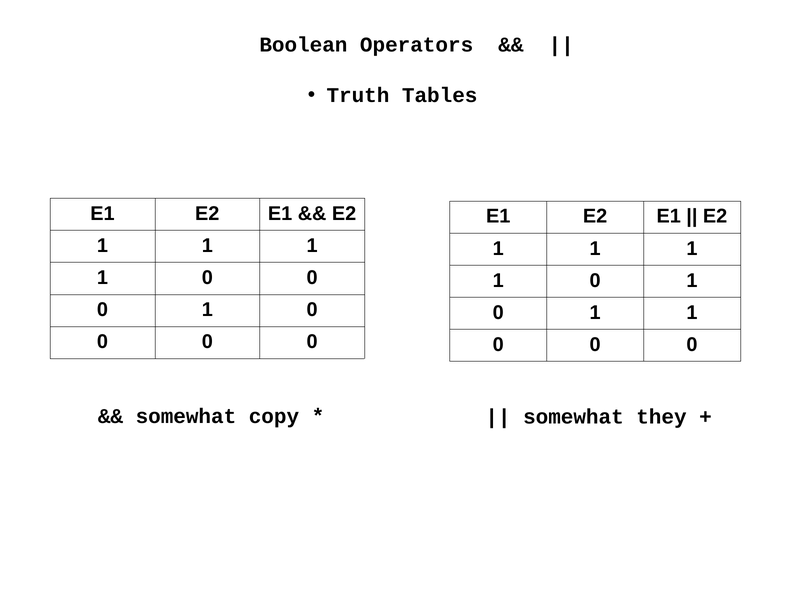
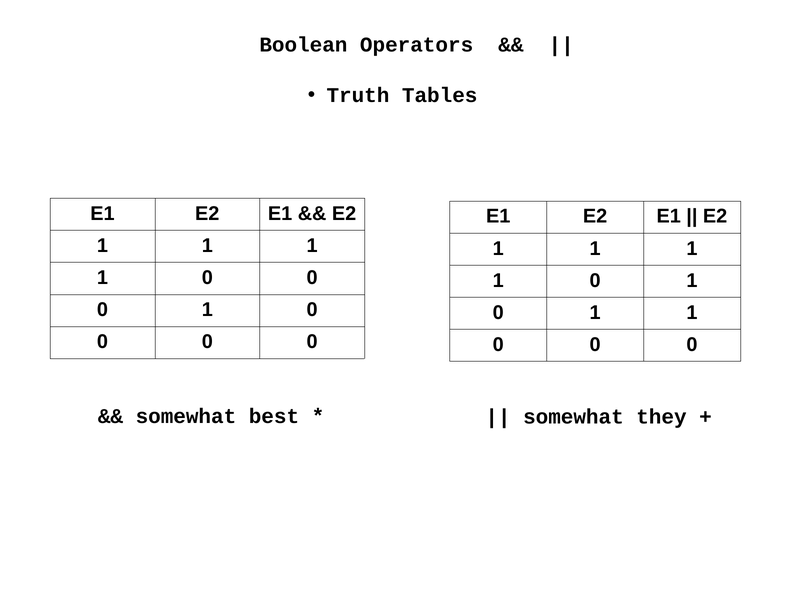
copy: copy -> best
